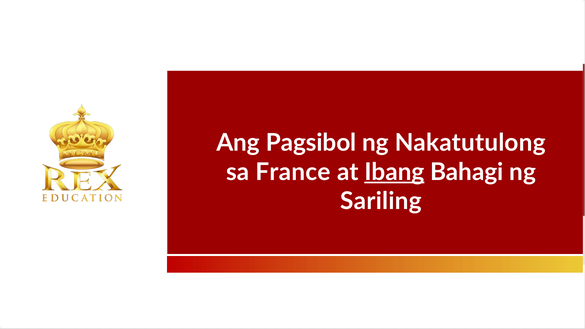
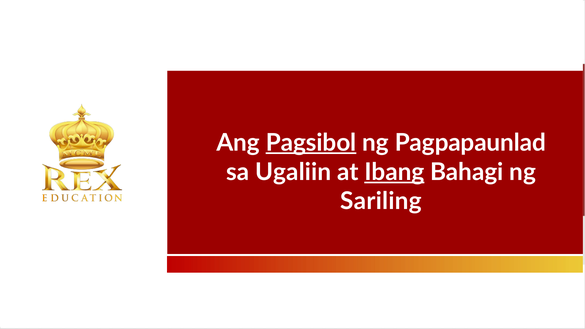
Pagsibol underline: none -> present
Nakatutulong: Nakatutulong -> Pagpapaunlad
France: France -> Ugaliin
